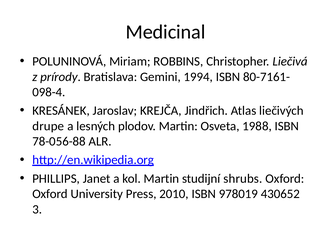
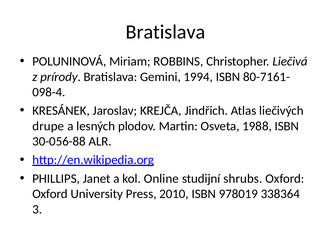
Medicinal at (166, 32): Medicinal -> Bratislava
78-056-88: 78-056-88 -> 30-056-88
kol Martin: Martin -> Online
430652: 430652 -> 338364
